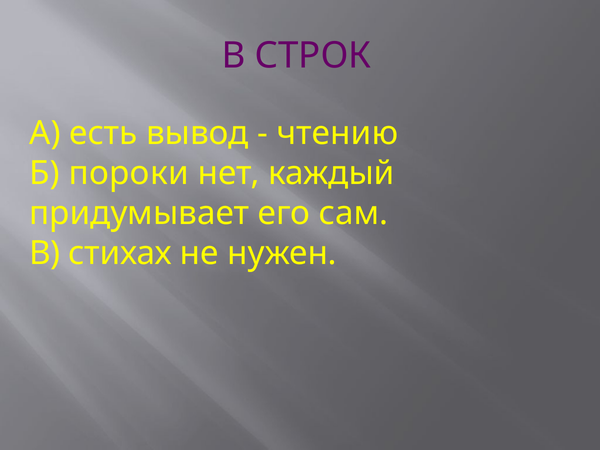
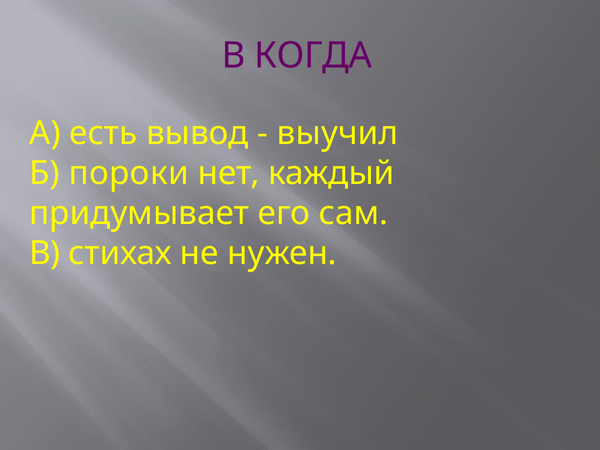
СТРОК: СТРОК -> КОГДА
чтению: чтению -> выучил
